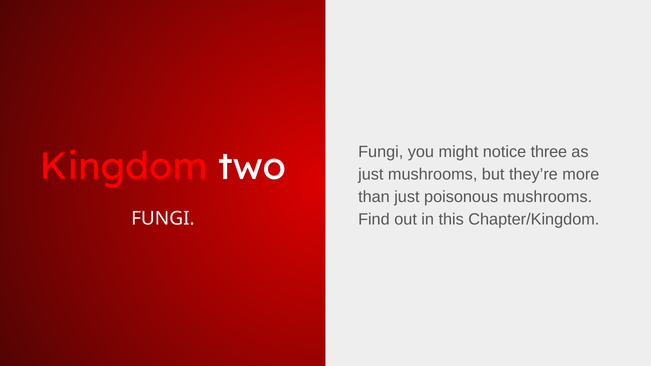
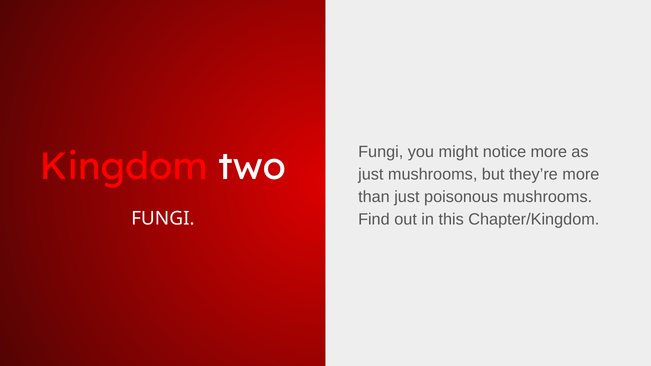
notice three: three -> more
